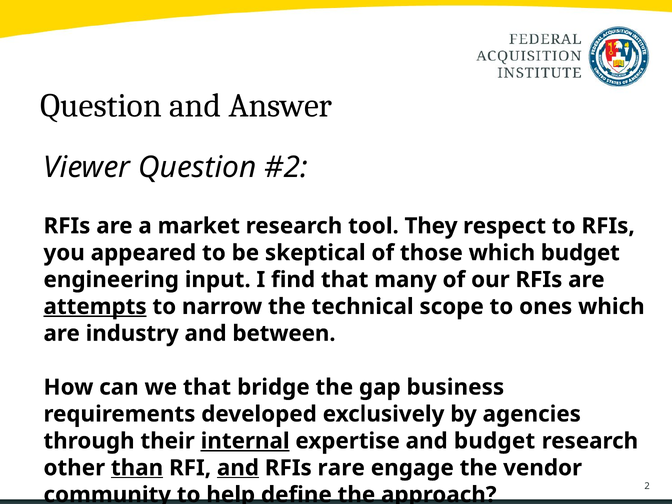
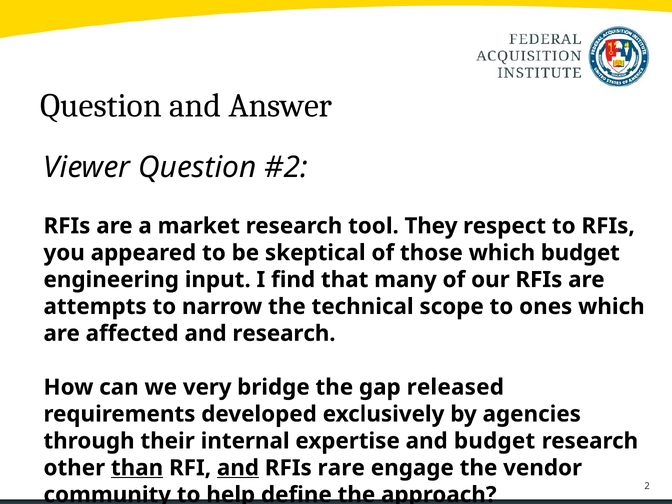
attempts underline: present -> none
industry: industry -> affected
and between: between -> research
we that: that -> very
business: business -> released
internal underline: present -> none
